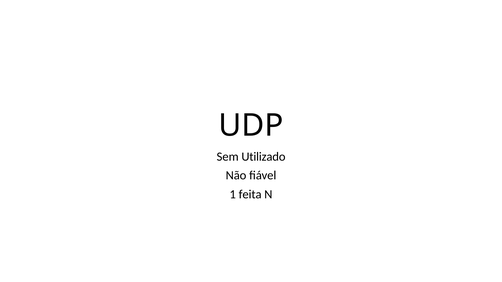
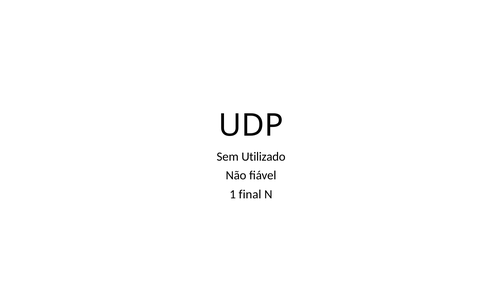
feita: feita -> final
